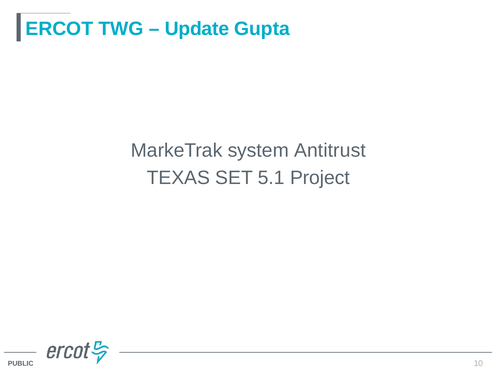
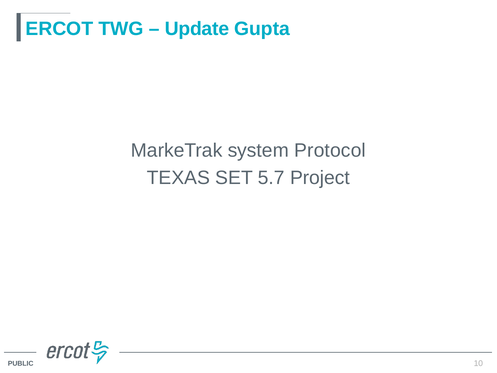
Antitrust: Antitrust -> Protocol
5.1: 5.1 -> 5.7
